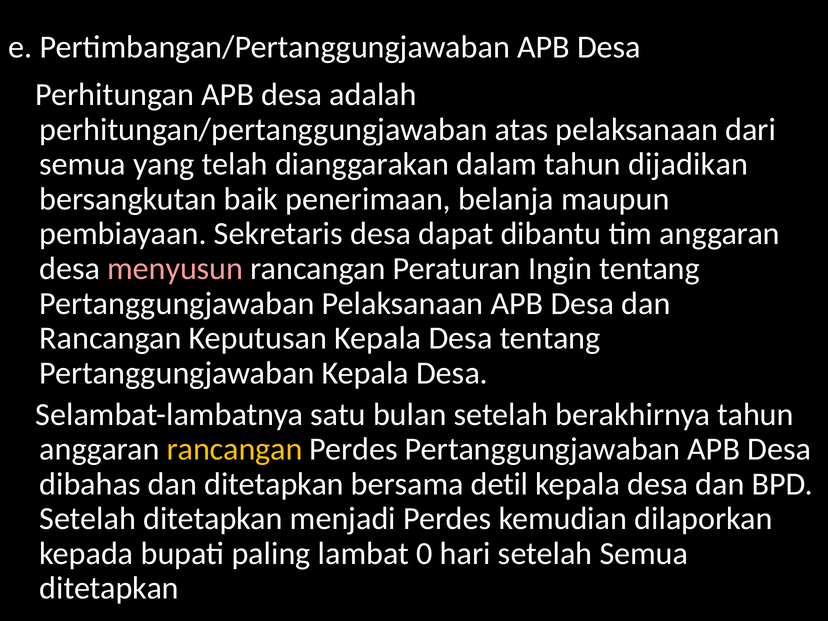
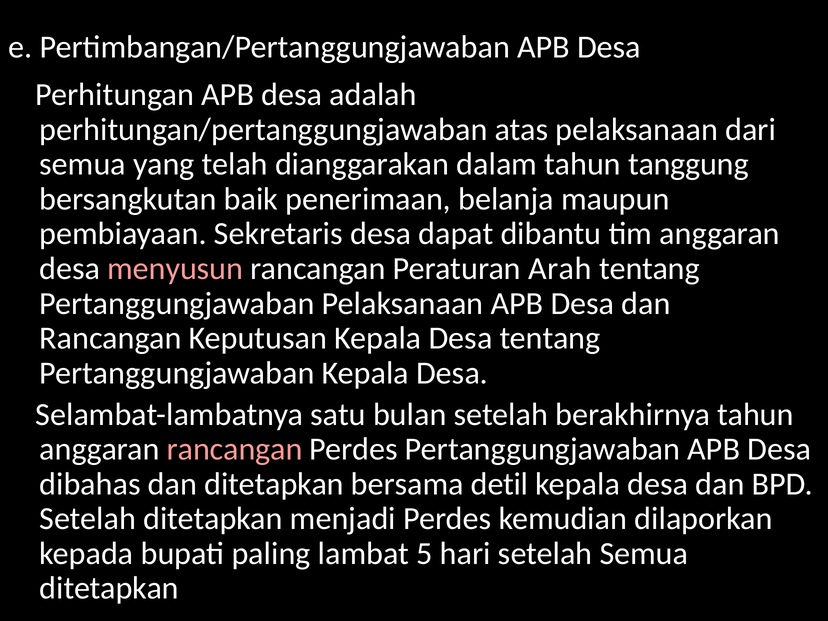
dijadikan: dijadikan -> tanggung
Ingin: Ingin -> Arah
rancangan at (235, 449) colour: yellow -> pink
0: 0 -> 5
